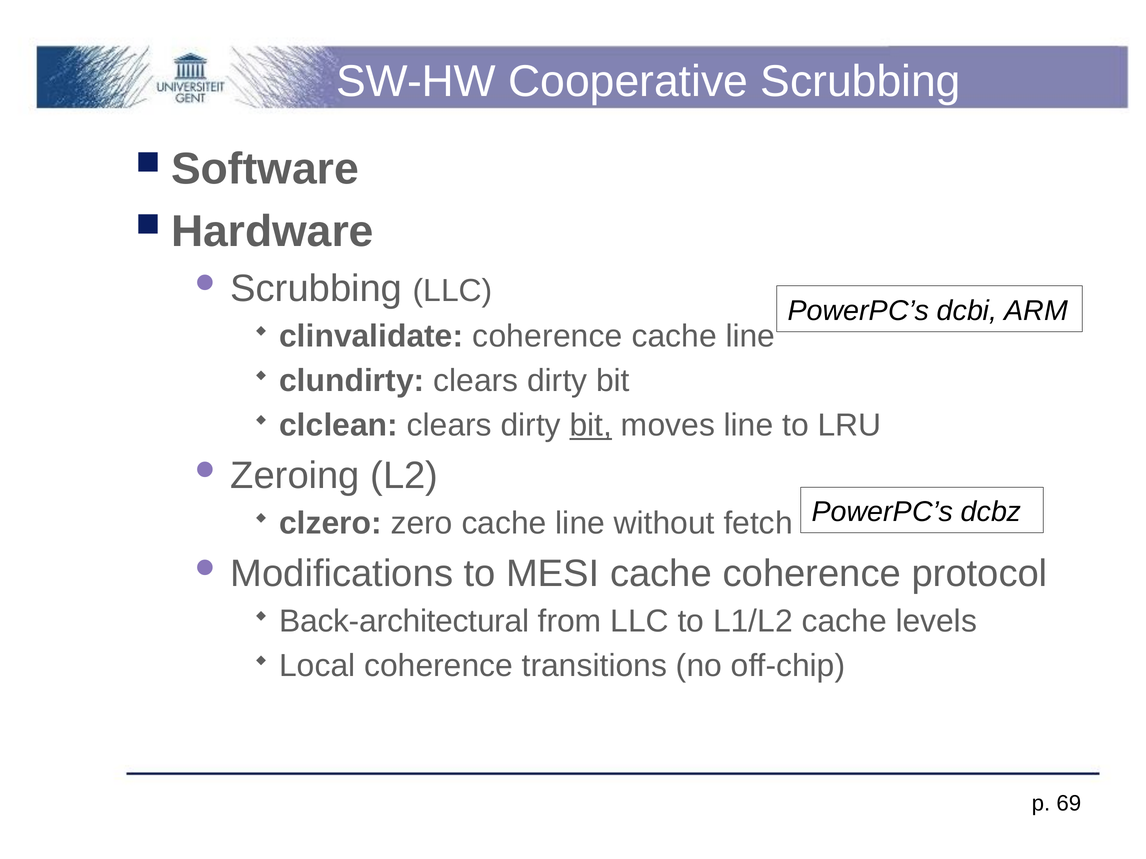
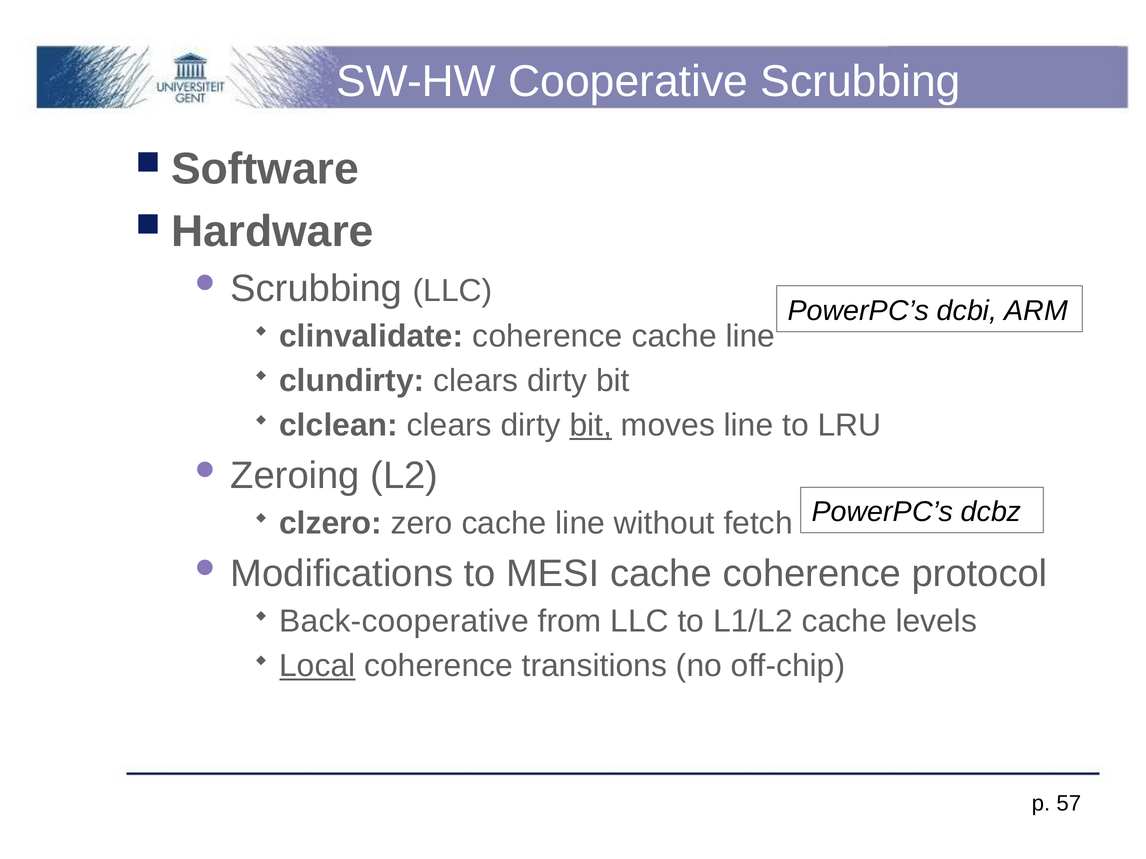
Back-architectural: Back-architectural -> Back-cooperative
Local underline: none -> present
69: 69 -> 57
